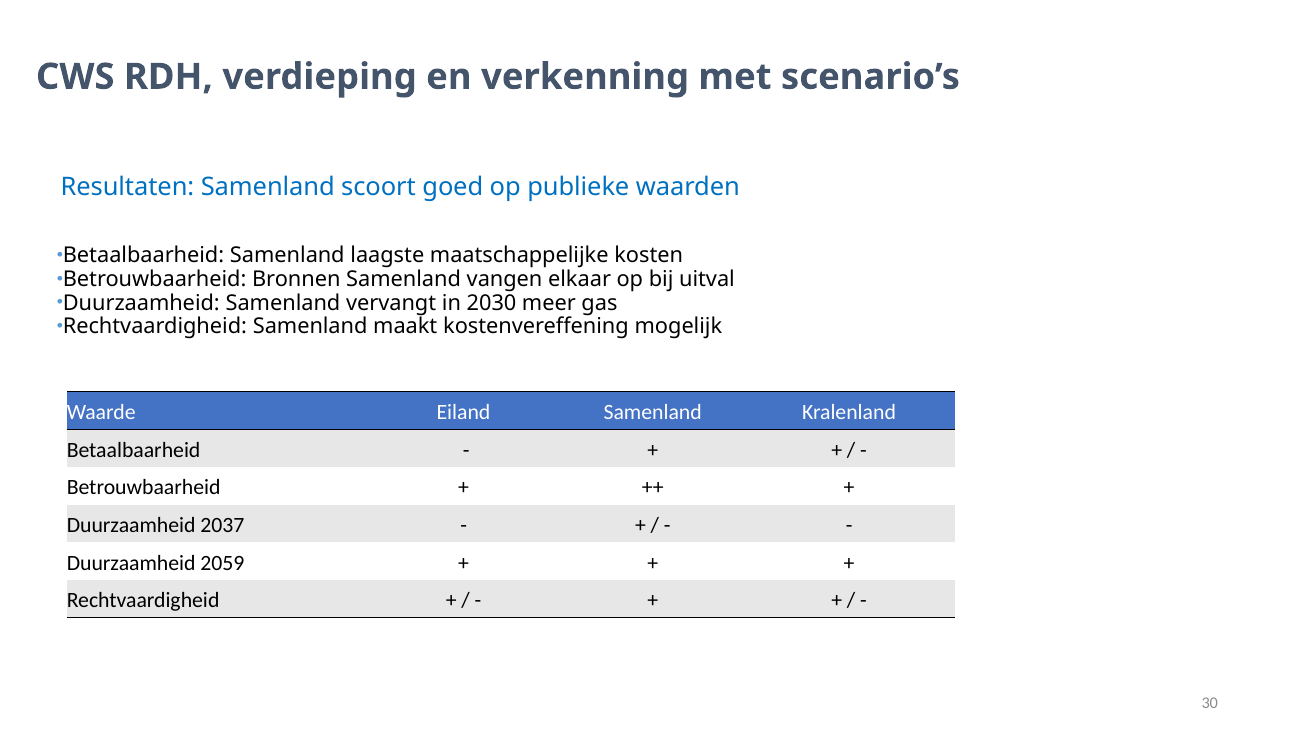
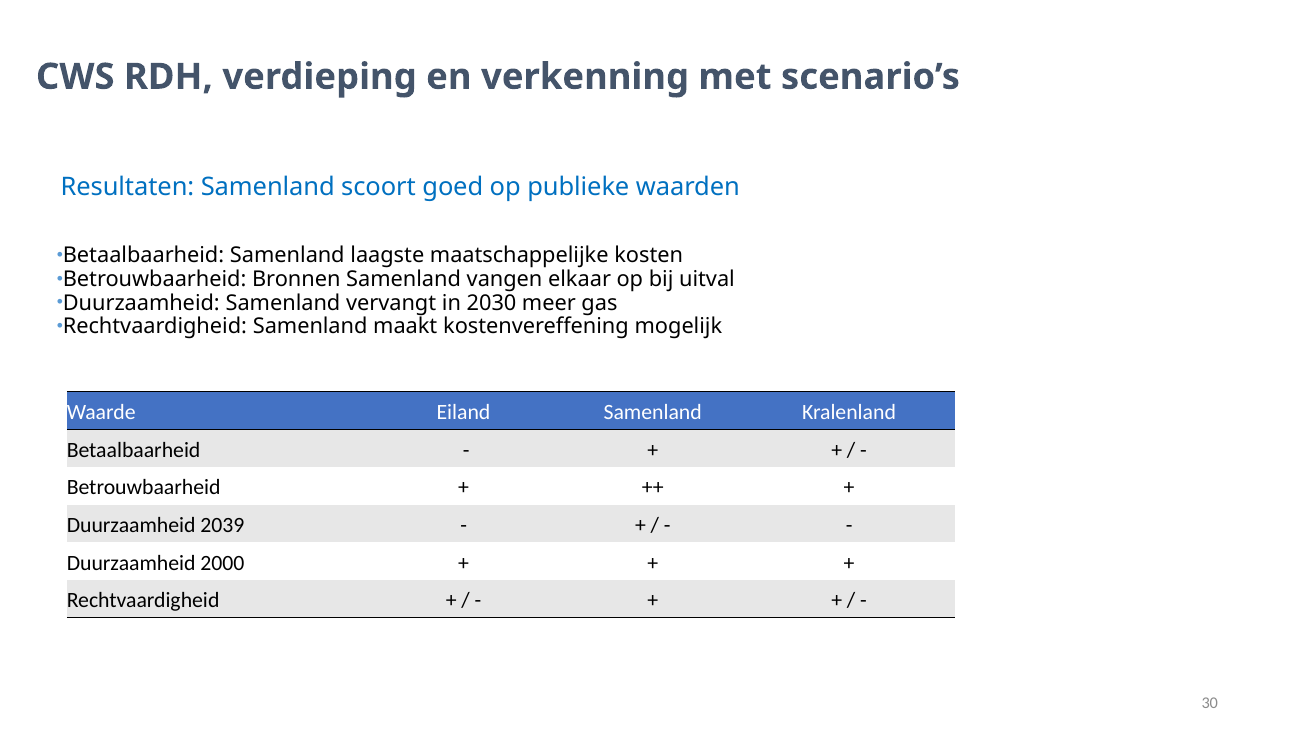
2037: 2037 -> 2039
2059: 2059 -> 2000
